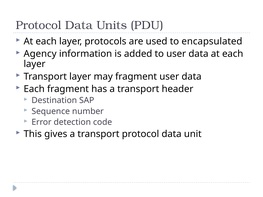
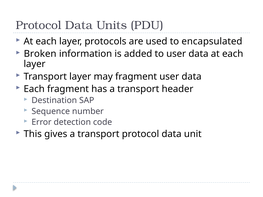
Agency: Agency -> Broken
